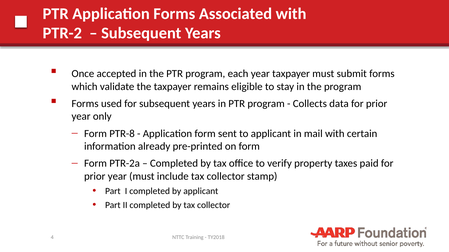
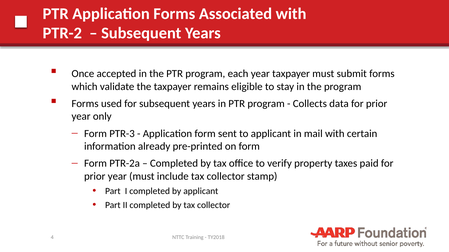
PTR-8: PTR-8 -> PTR-3
